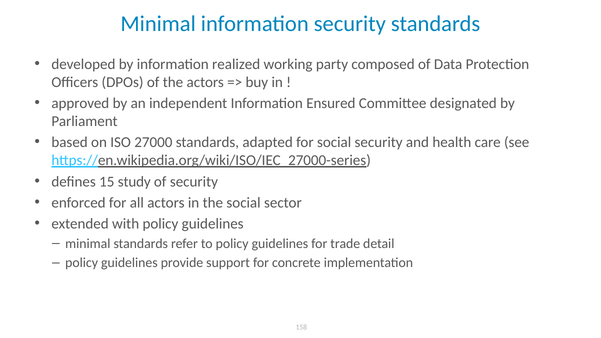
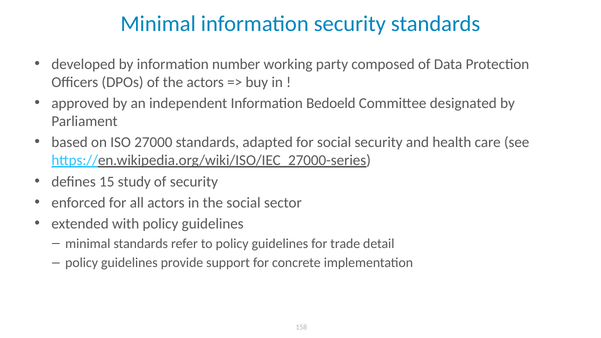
realized: realized -> number
Ensured: Ensured -> Bedoeld
